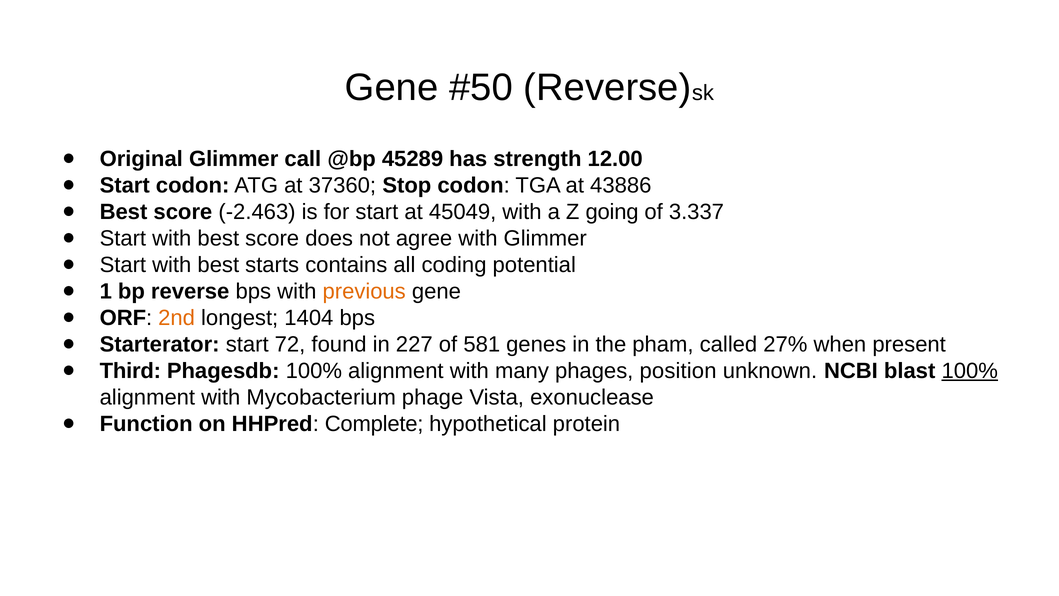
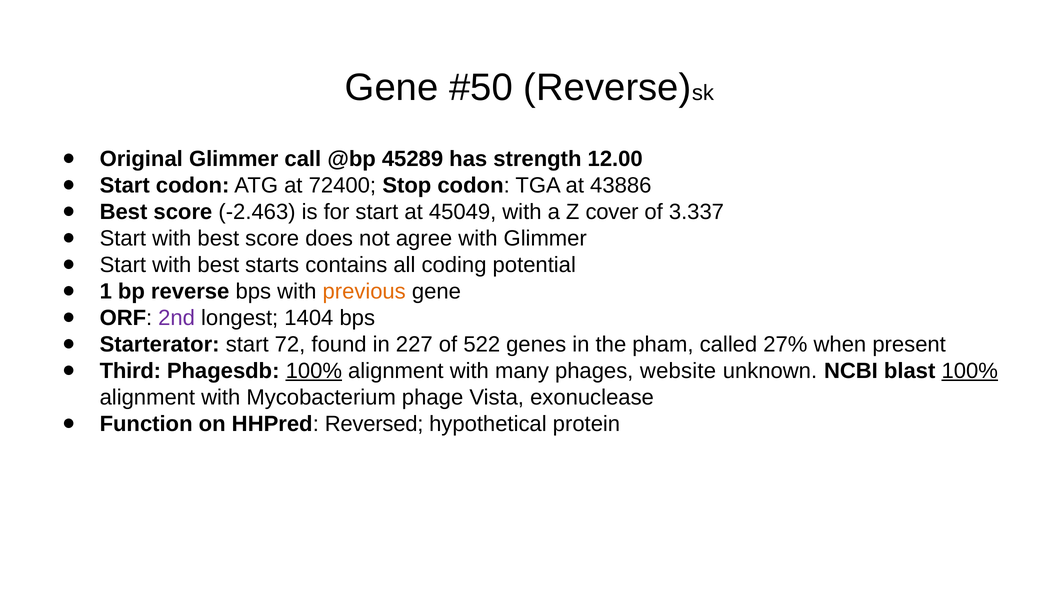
37360: 37360 -> 72400
going: going -> cover
2nd colour: orange -> purple
581: 581 -> 522
100% at (314, 371) underline: none -> present
position: position -> website
Complete: Complete -> Reversed
